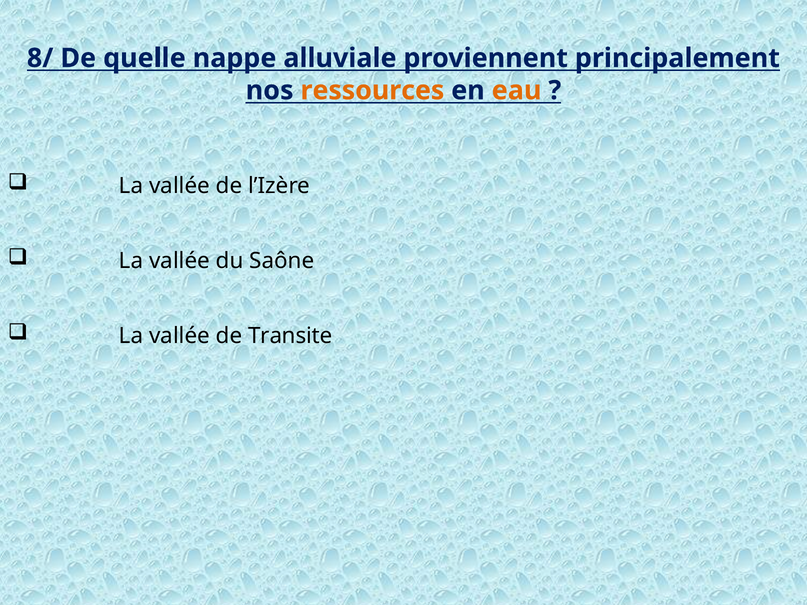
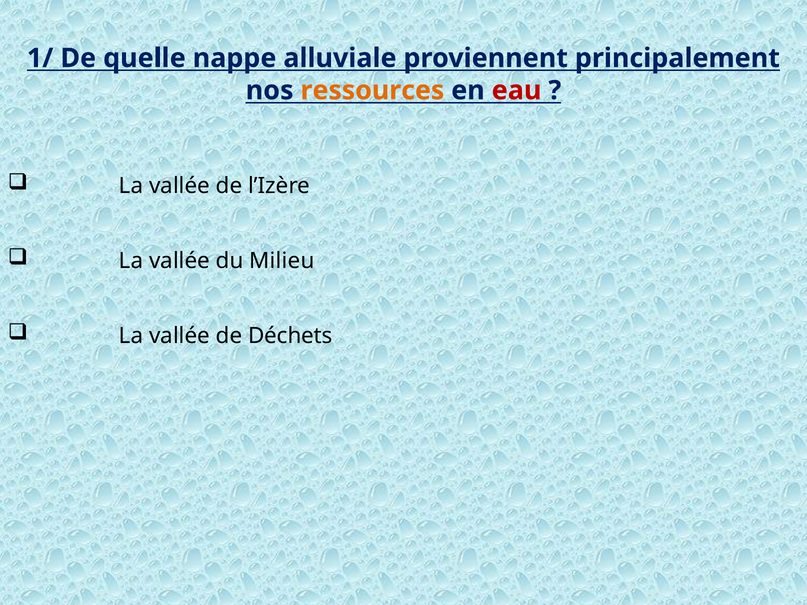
8/: 8/ -> 1/
eau colour: orange -> red
Saône: Saône -> Milieu
Transite: Transite -> Déchets
